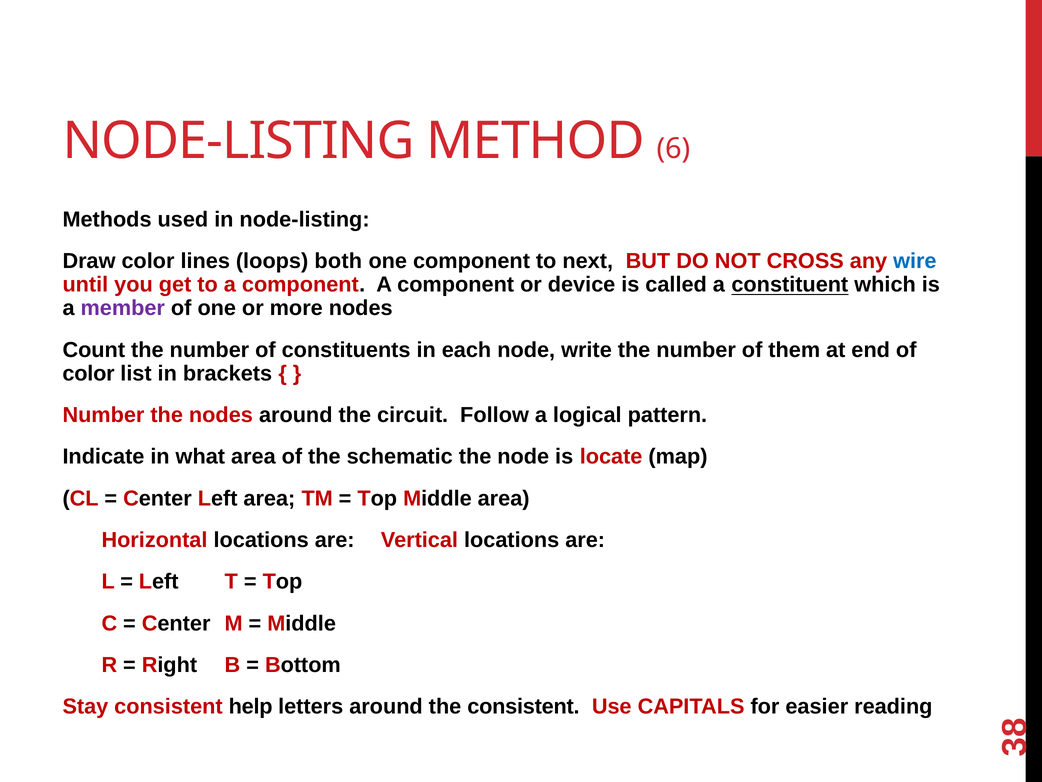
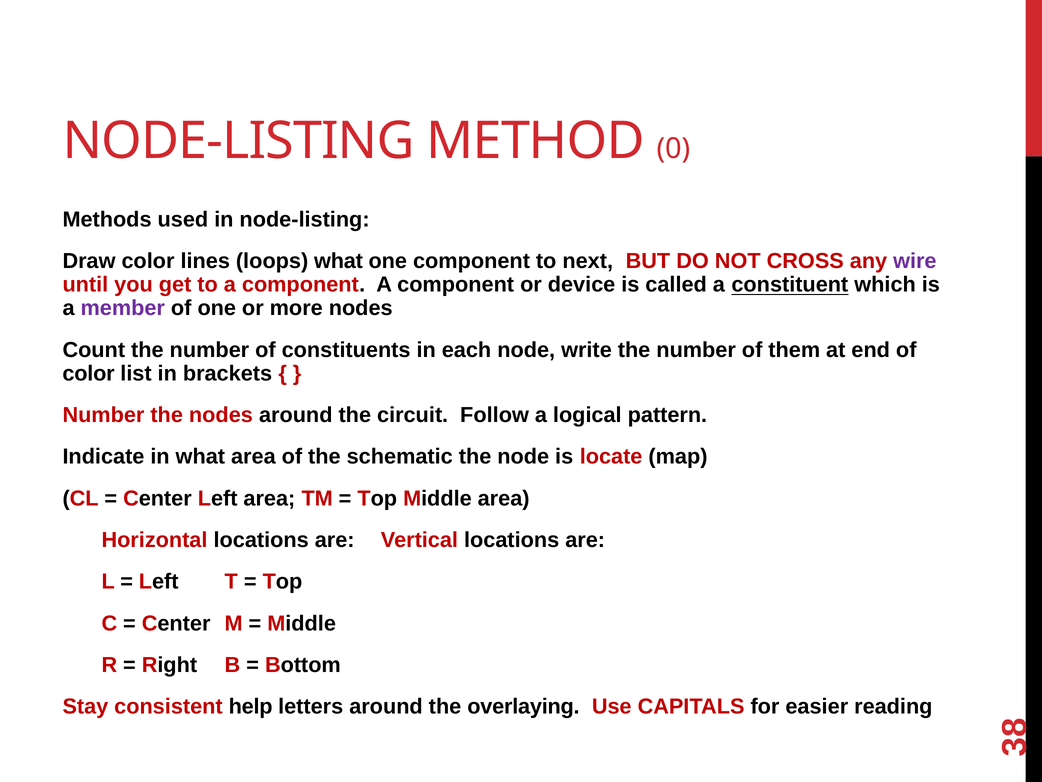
6: 6 -> 0
loops both: both -> what
wire colour: blue -> purple
the consistent: consistent -> overlaying
